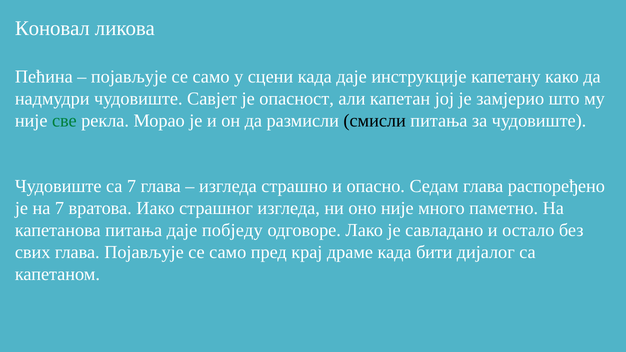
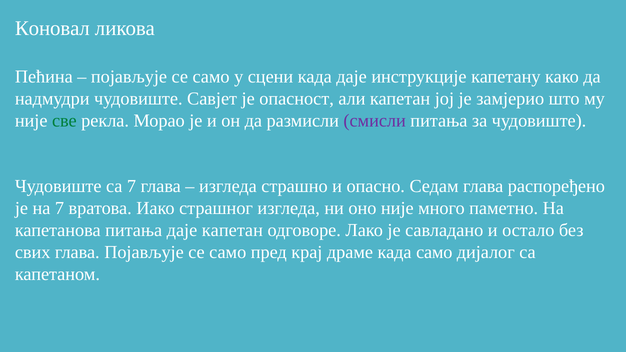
смисли colour: black -> purple
даје побједу: побједу -> капетан
када бити: бити -> само
